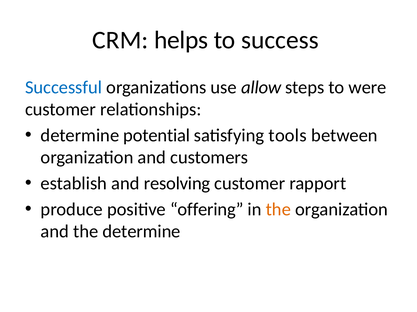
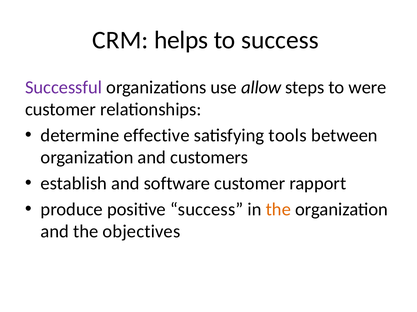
Successful colour: blue -> purple
potential: potential -> effective
resolving: resolving -> software
positive offering: offering -> success
the determine: determine -> objectives
